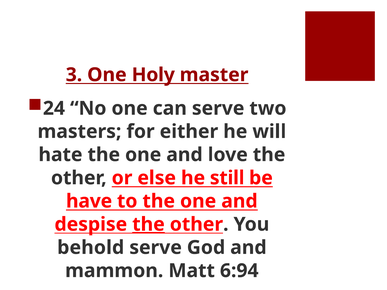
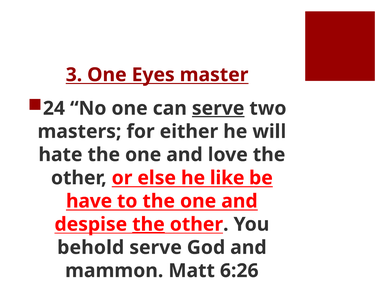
Holy: Holy -> Eyes
serve at (218, 108) underline: none -> present
still: still -> like
6:94: 6:94 -> 6:26
